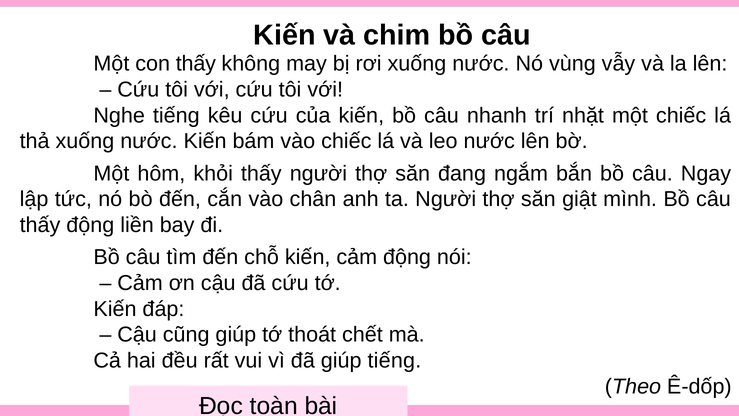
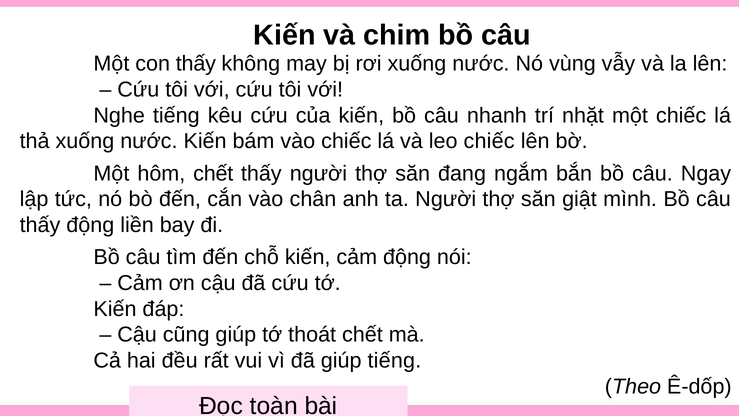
leo nước: nước -> chiếc
hôm khỏi: khỏi -> chết
